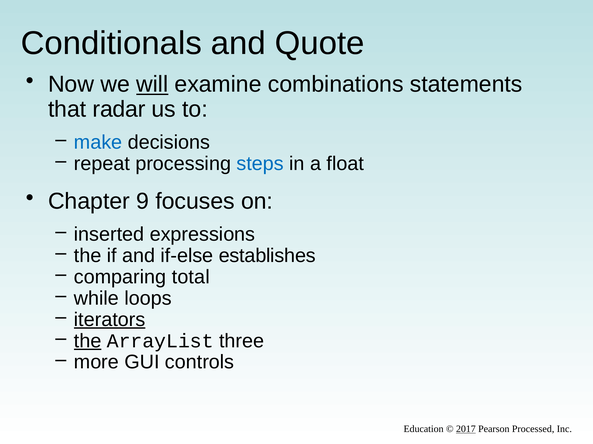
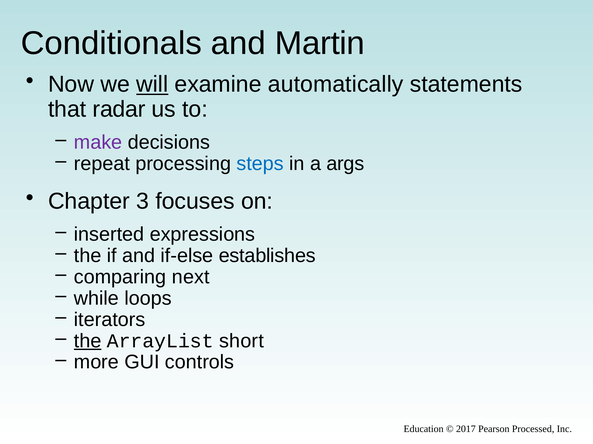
Quote: Quote -> Martin
combinations: combinations -> automatically
make colour: blue -> purple
float: float -> args
9: 9 -> 3
total: total -> next
iterators underline: present -> none
three: three -> short
2017 underline: present -> none
